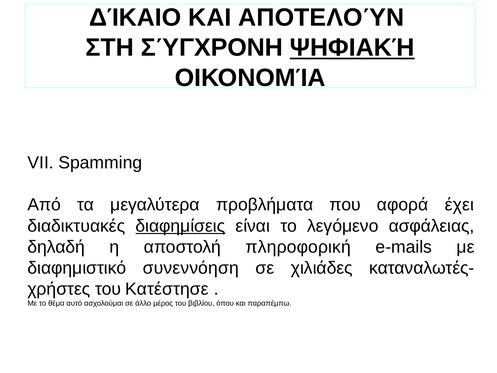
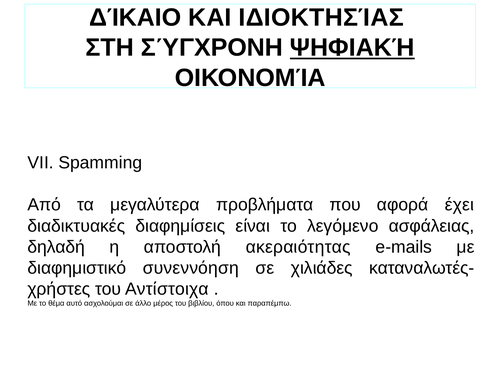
ΑΠΟΤΕΛΟΎΝ: ΑΠΟΤΕΛΟΎΝ -> ΙΔΙΟΚΤΗΣΊΑΣ
διαφημίσεις underline: present -> none
πληροφορική: πληροφορική -> ακεραιότητας
Κατέστησε: Κατέστησε -> Αντίστοιχα
